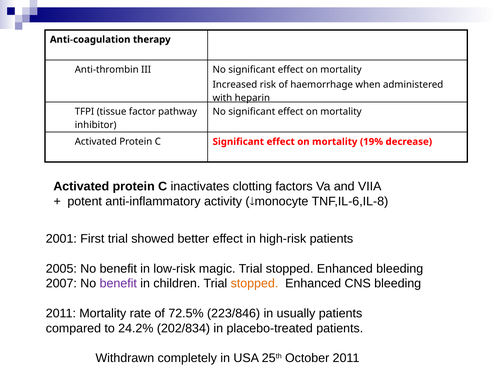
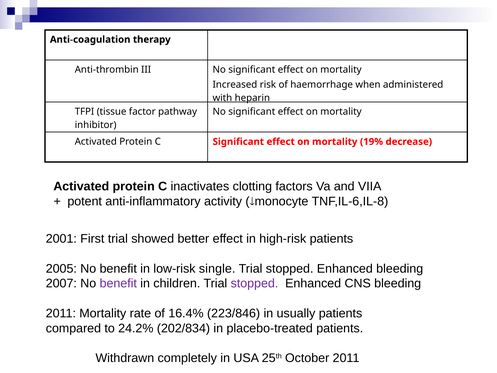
magic: magic -> single
stopped at (254, 283) colour: orange -> purple
72.5%: 72.5% -> 16.4%
